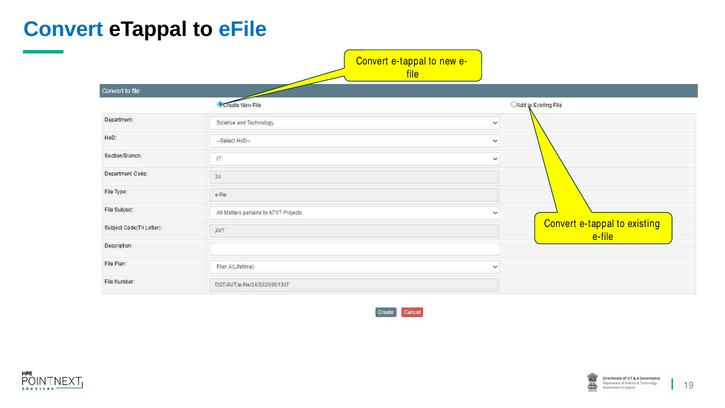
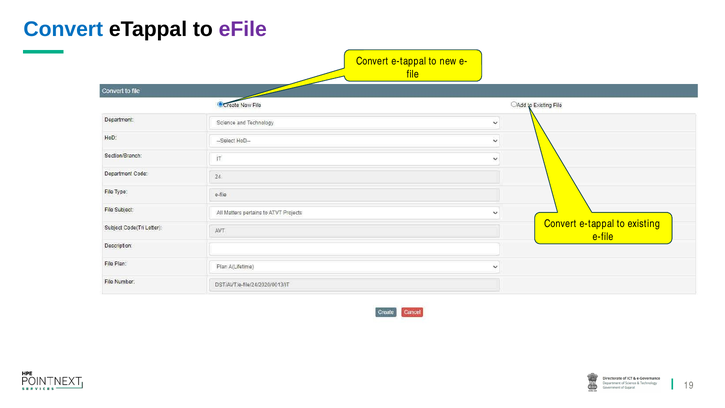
eFile colour: blue -> purple
